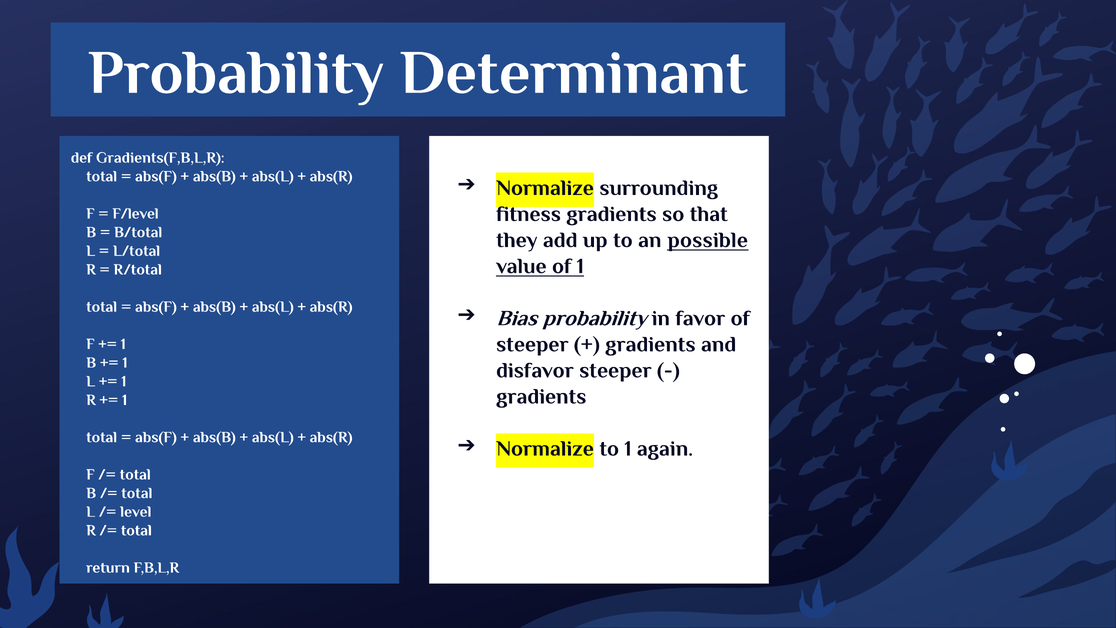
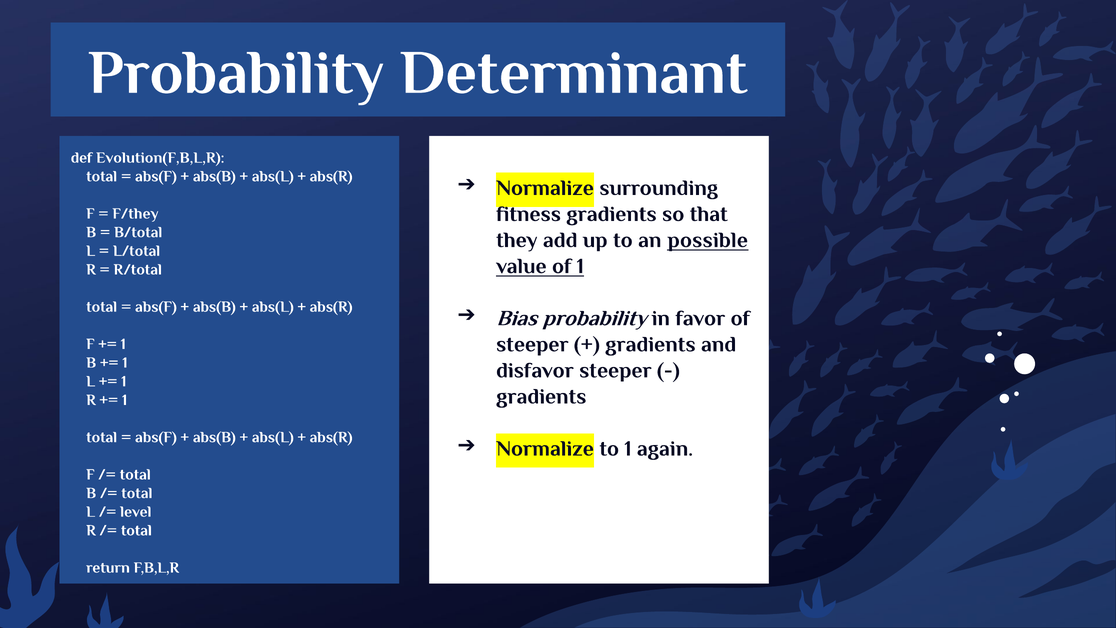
Gradients(F,B,L,R: Gradients(F,B,L,R -> Evolution(F,B,L,R
F/level: F/level -> F/they
